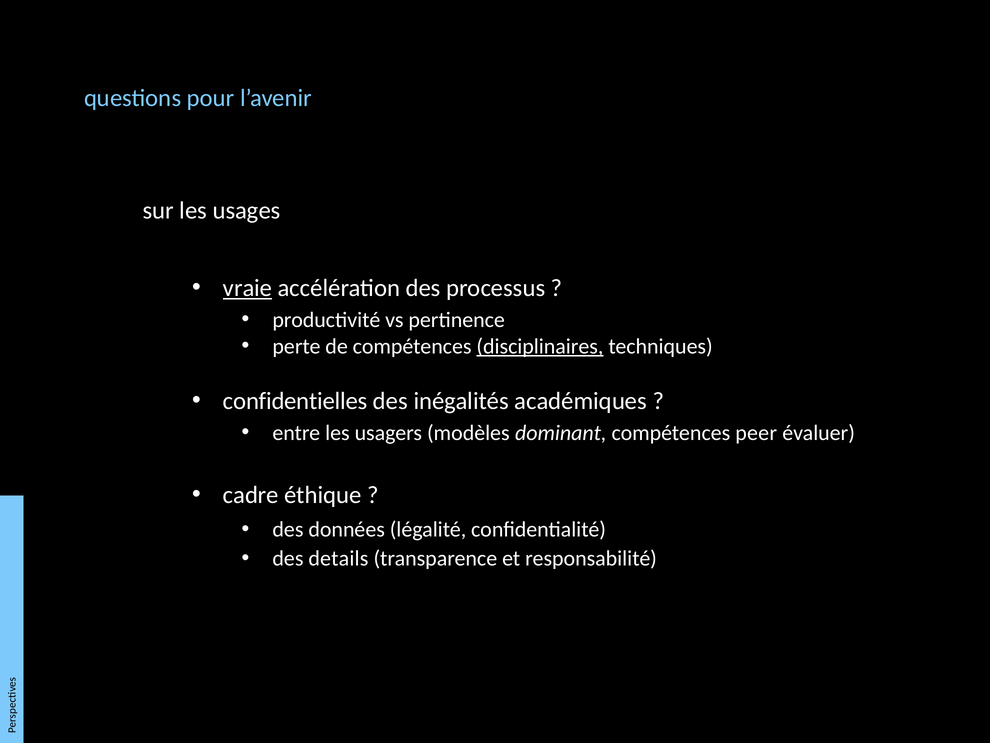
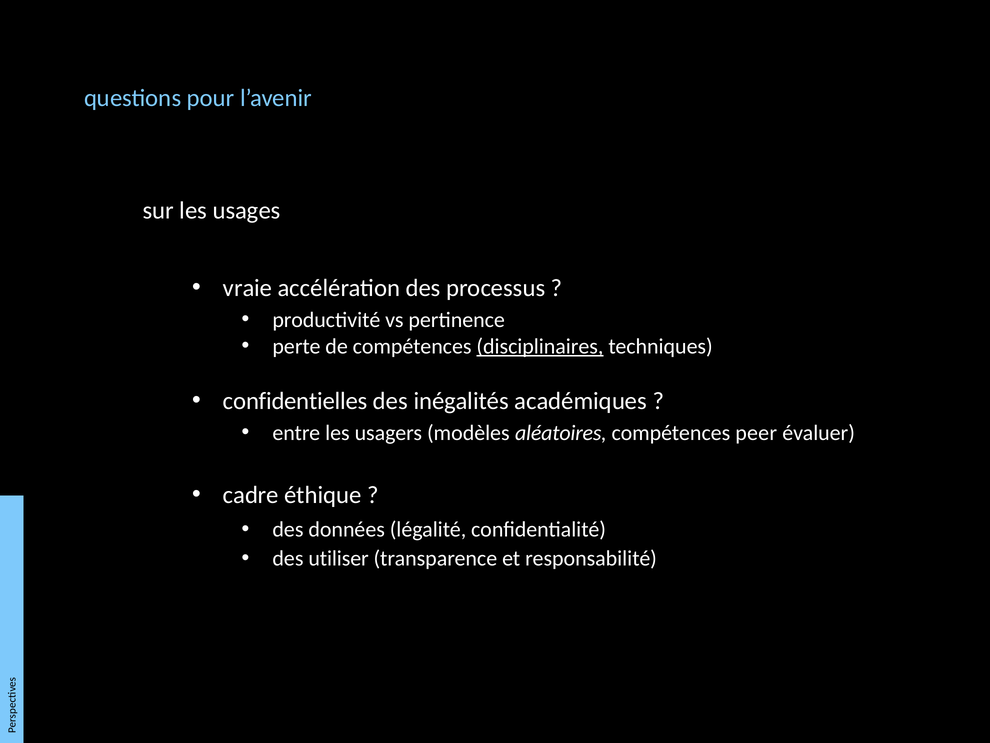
vraie underline: present -> none
dominant: dominant -> aléatoires
details: details -> utiliser
